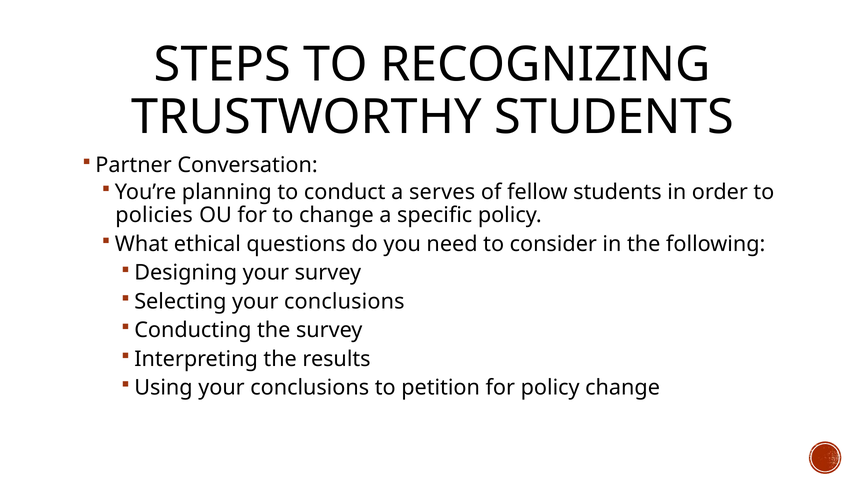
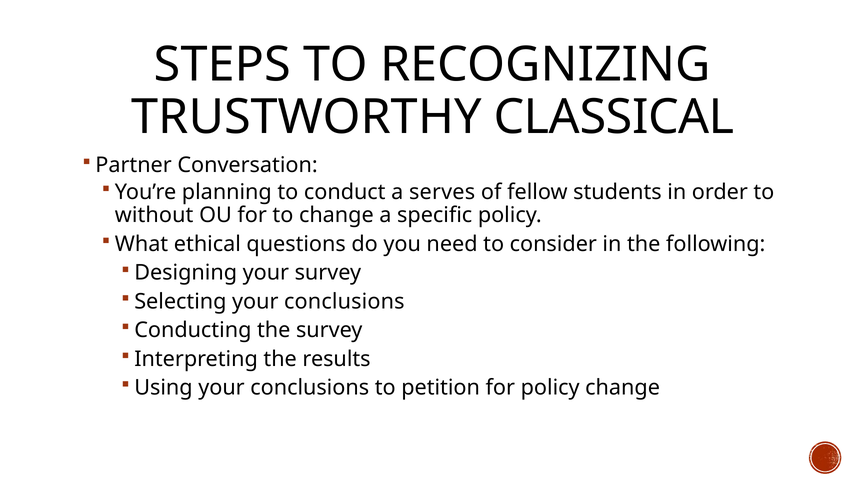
TRUSTWORTHY STUDENTS: STUDENTS -> CLASSICAL
policies: policies -> without
